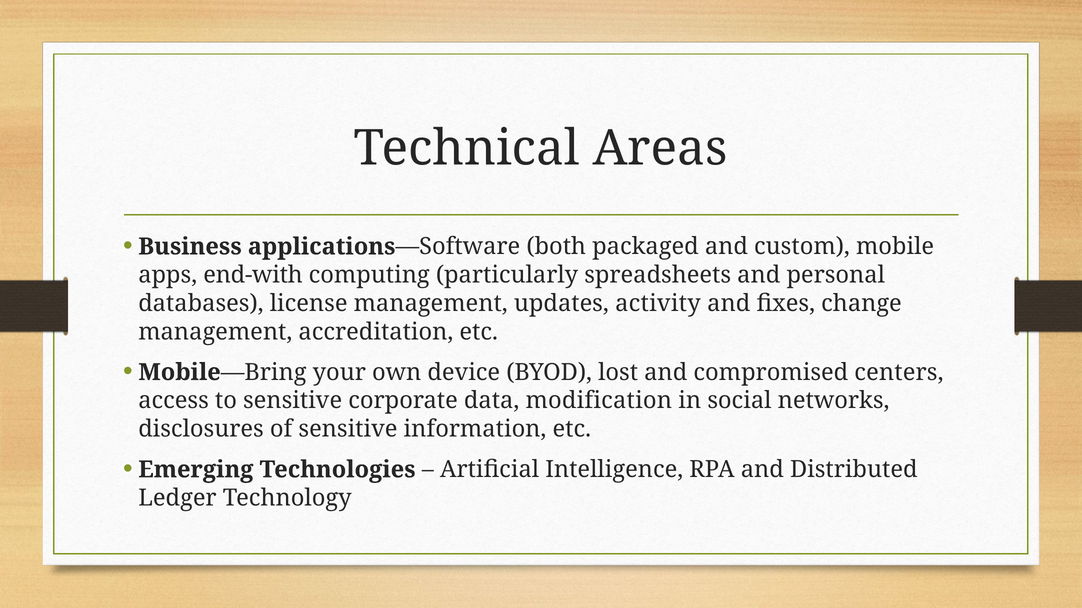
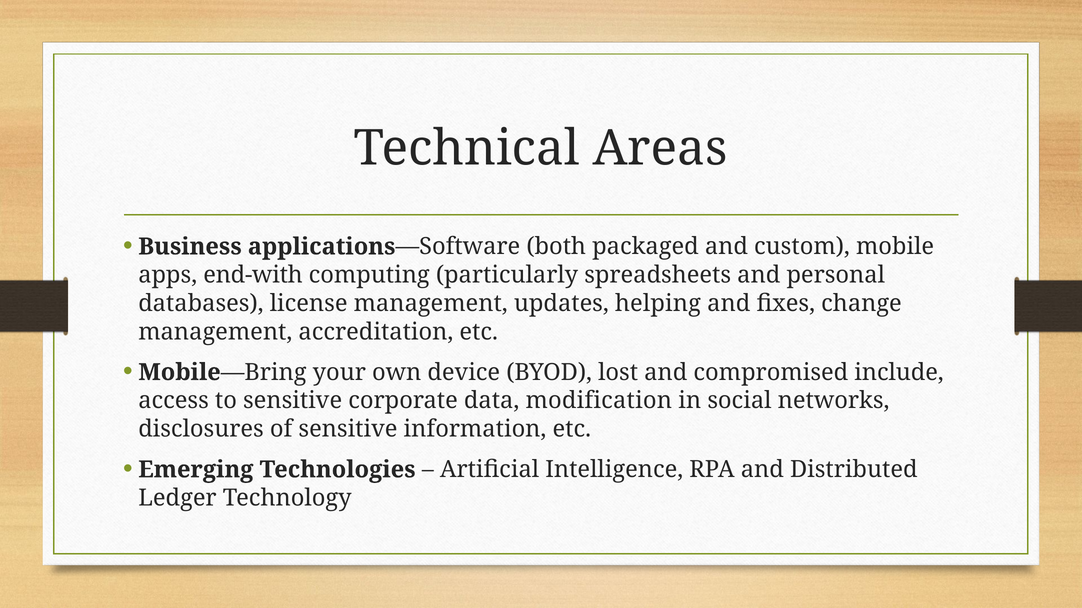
activity: activity -> helping
centers: centers -> include
